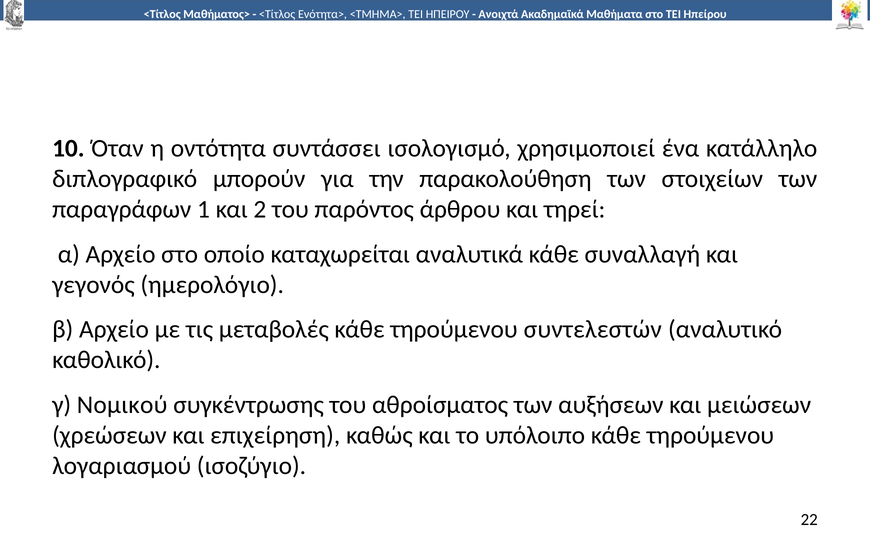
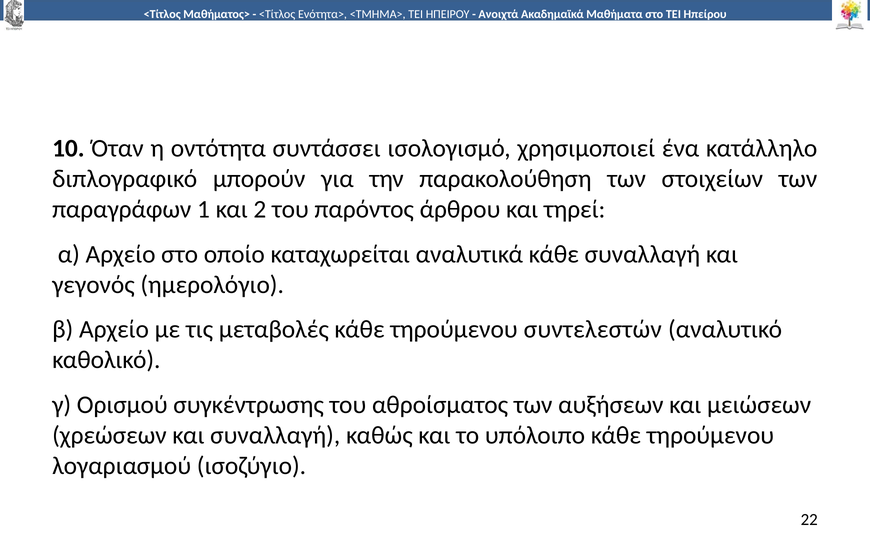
Νομικού: Νομικού -> Ορισμού
και επιχείρηση: επιχείρηση -> συναλλαγή
